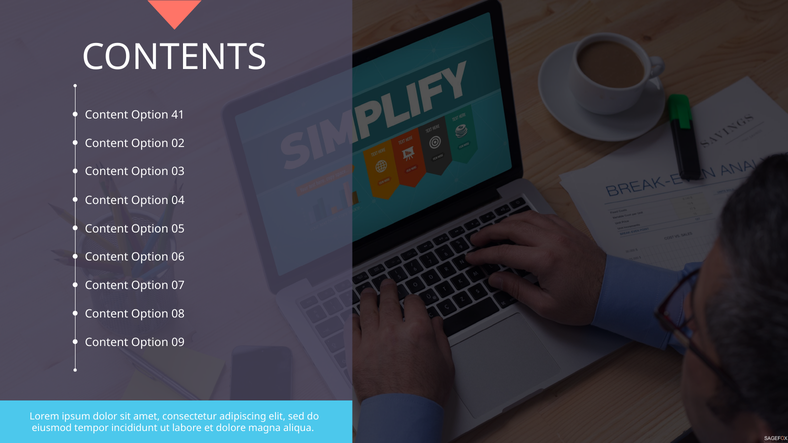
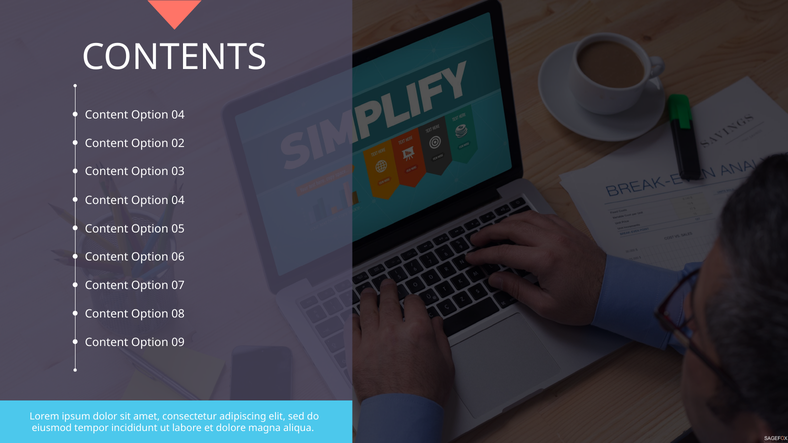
41 at (178, 115): 41 -> 04
